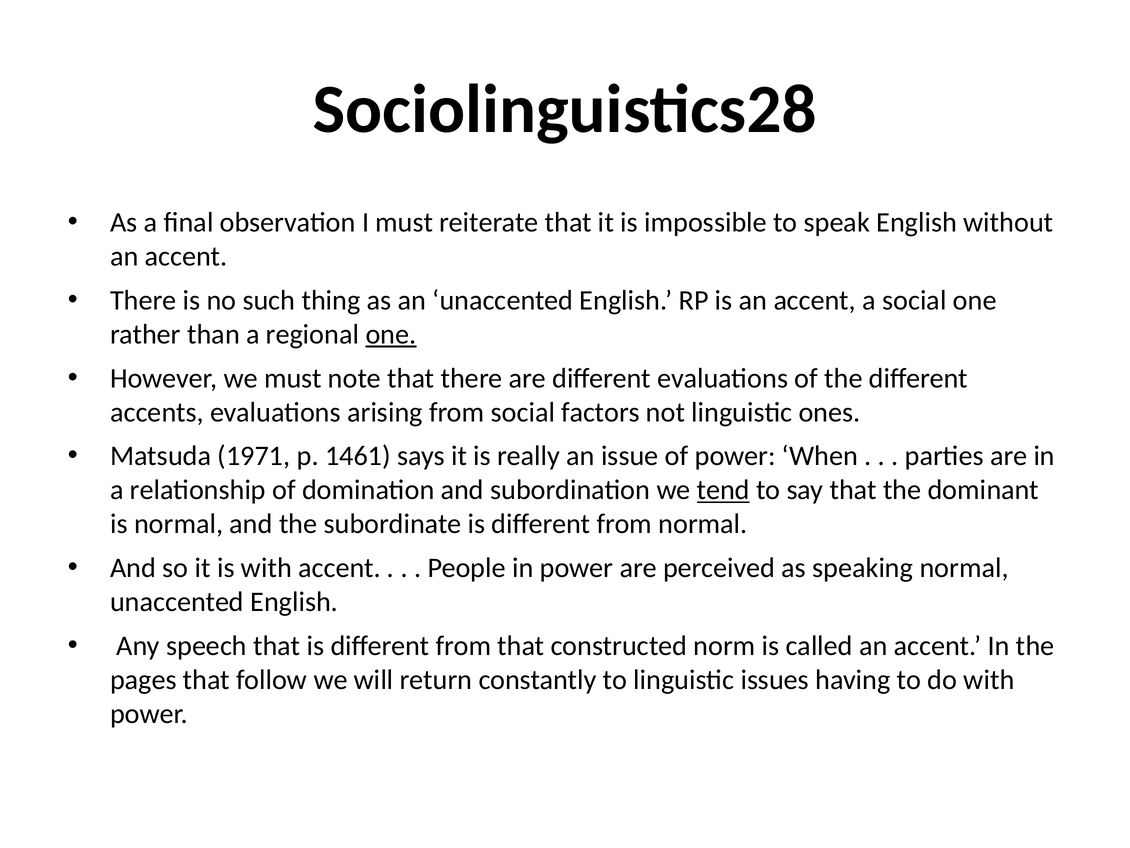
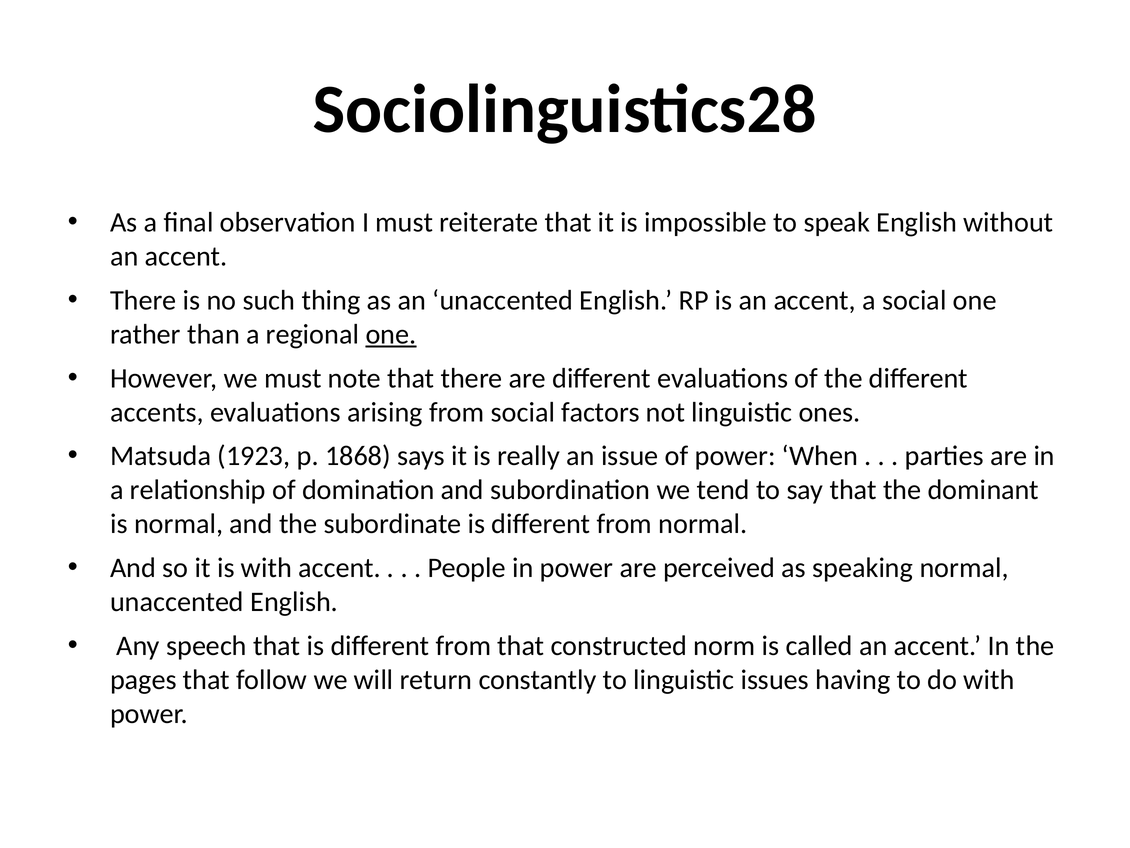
1971: 1971 -> 1923
1461: 1461 -> 1868
tend underline: present -> none
